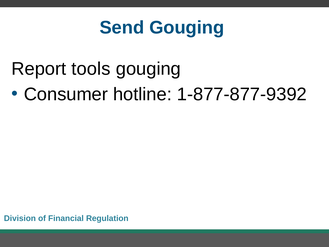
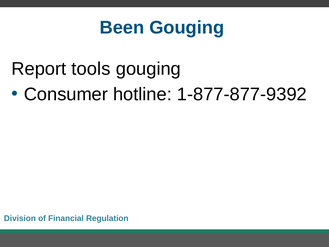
Send: Send -> Been
